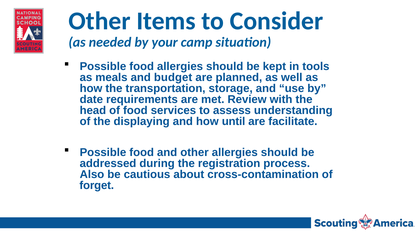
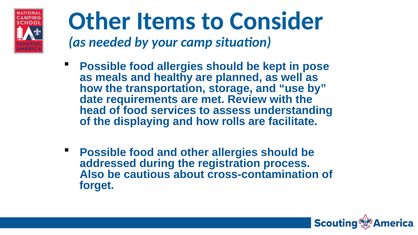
tools: tools -> pose
budget: budget -> healthy
until: until -> rolls
